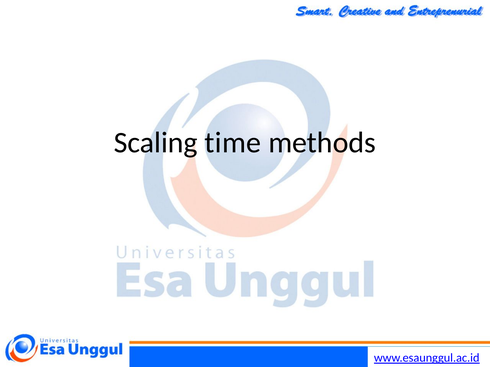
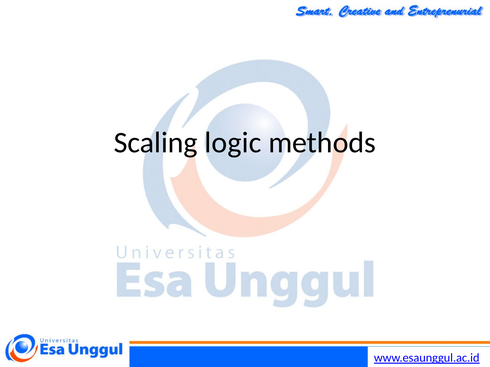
time: time -> logic
